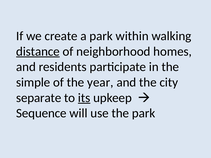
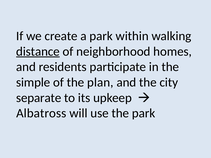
year: year -> plan
its underline: present -> none
Sequence: Sequence -> Albatross
